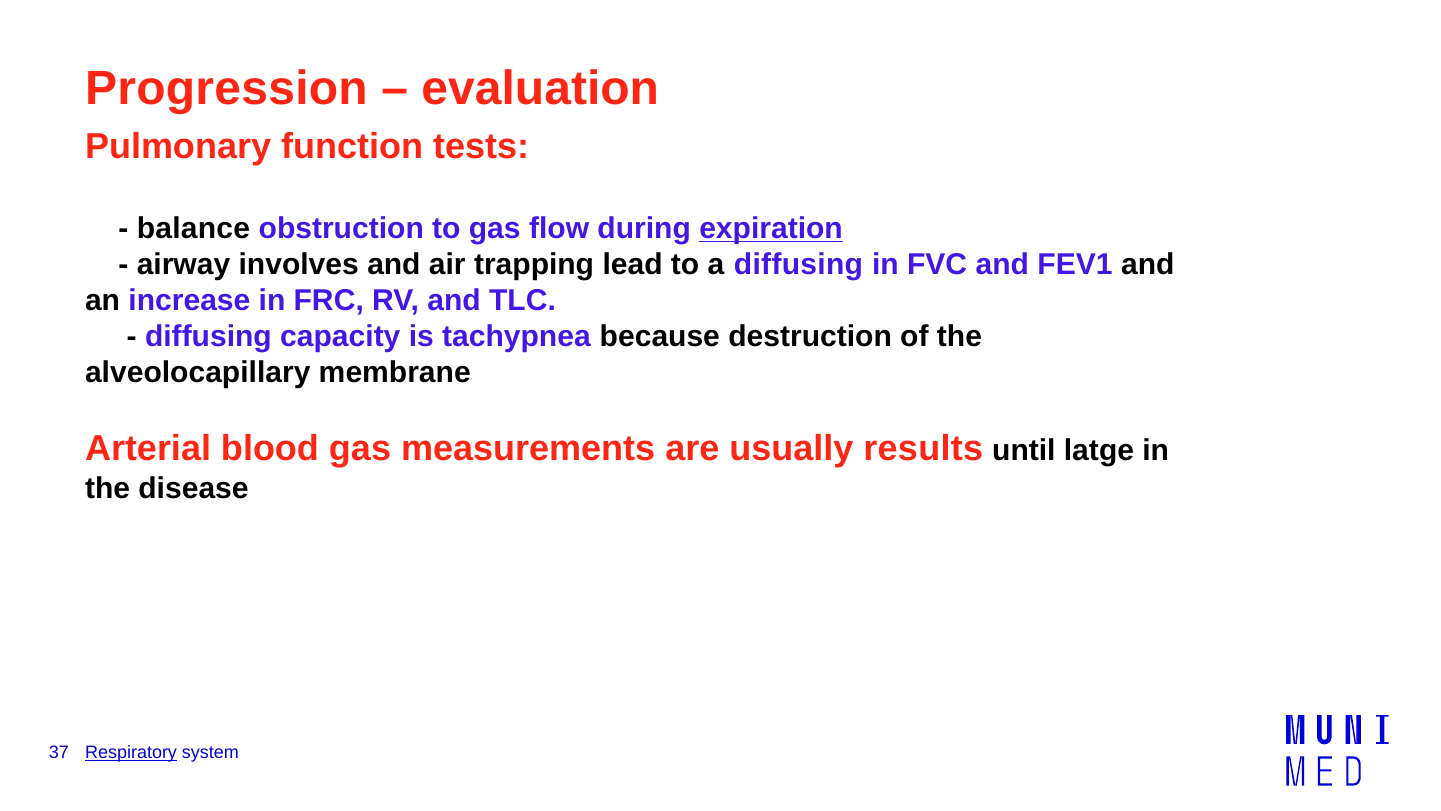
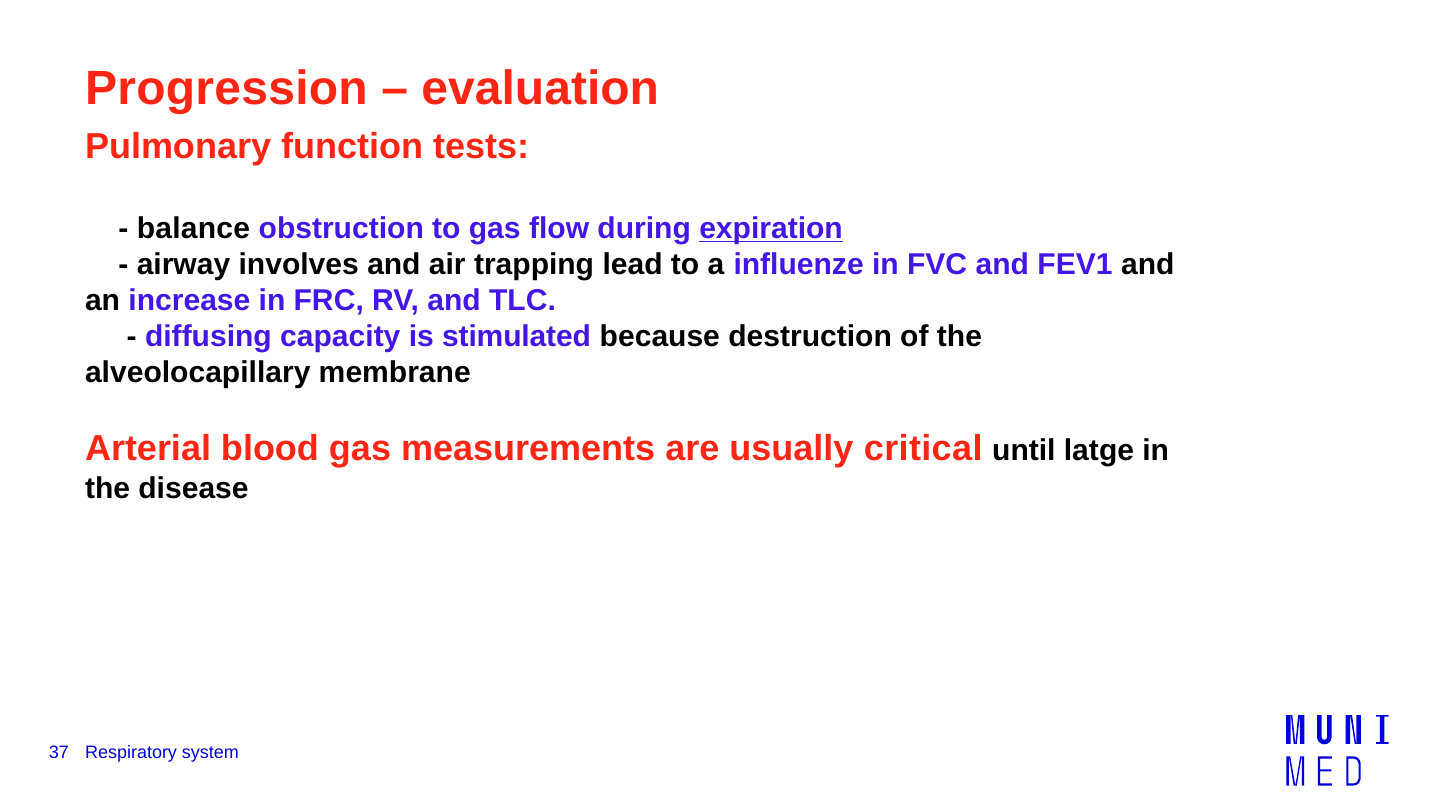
a diffusing: diffusing -> influenze
tachypnea: tachypnea -> stimulated
results: results -> critical
Respiratory underline: present -> none
